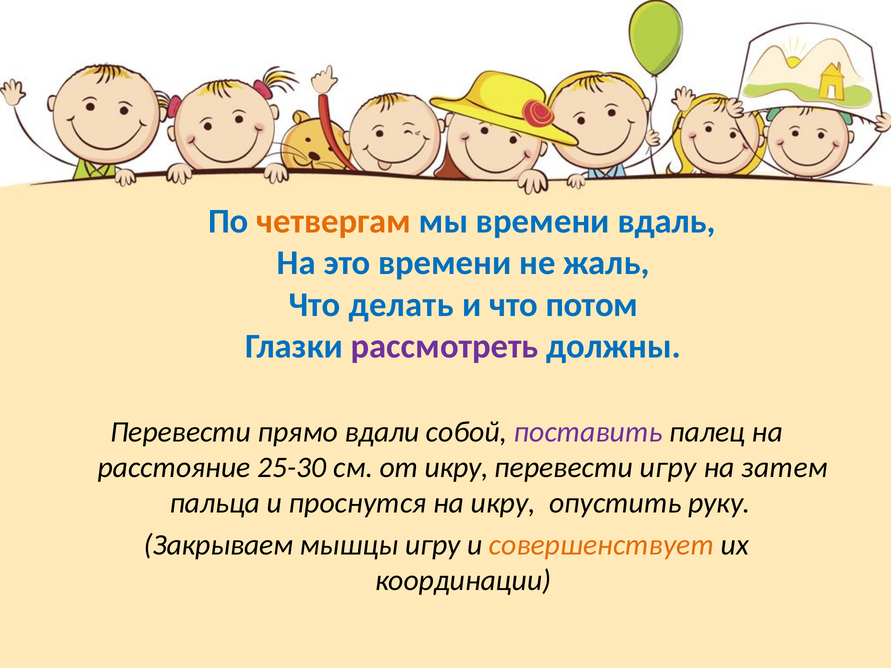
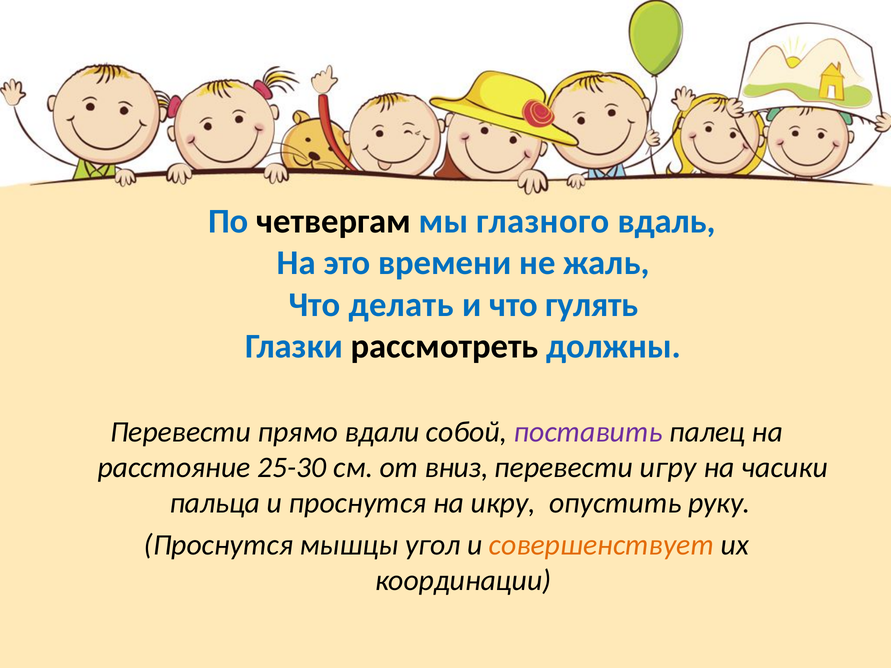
четвергам colour: orange -> black
мы времени: времени -> глазного
потом: потом -> гулять
рассмотреть colour: purple -> black
от икру: икру -> вниз
затем: затем -> часики
Закрываем at (219, 545): Закрываем -> Проснутся
мышцы игру: игру -> угол
